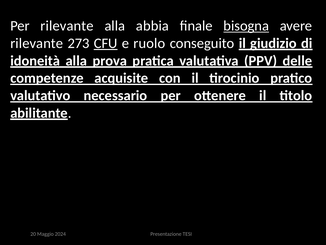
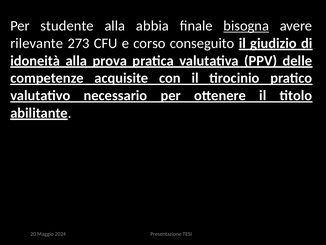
Per rilevante: rilevante -> studente
CFU underline: present -> none
ruolo: ruolo -> corso
